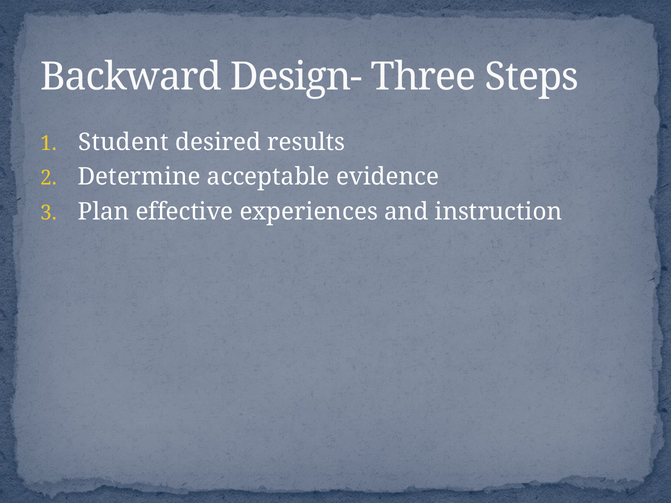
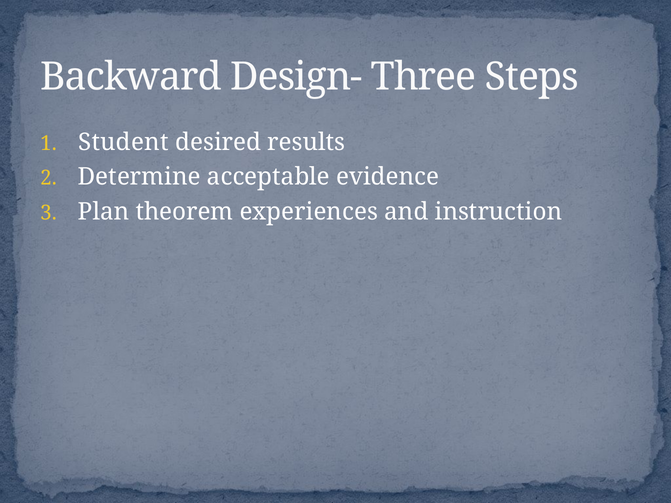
effective: effective -> theorem
